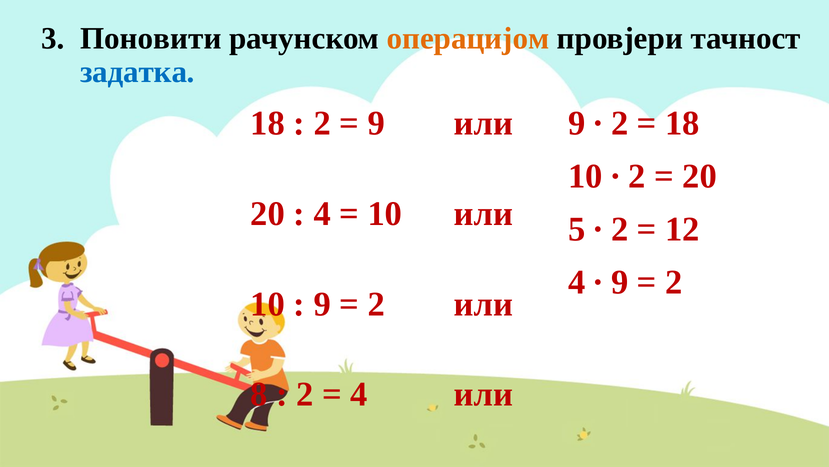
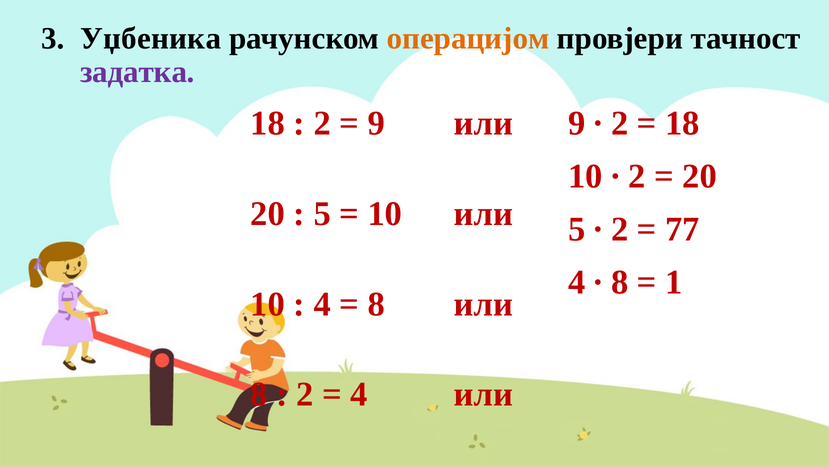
Поновити: Поновити -> Уџбеника
задатка colour: blue -> purple
4 at (322, 214): 4 -> 5
12: 12 -> 77
9 at (620, 282): 9 -> 8
2 at (674, 282): 2 -> 1
9 at (322, 304): 9 -> 4
2 at (376, 304): 2 -> 8
